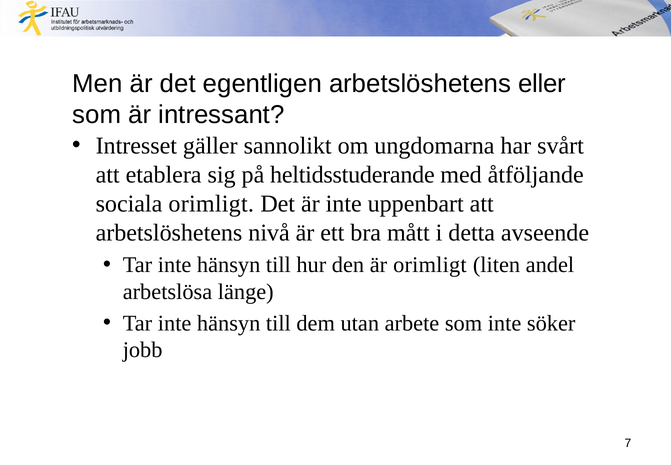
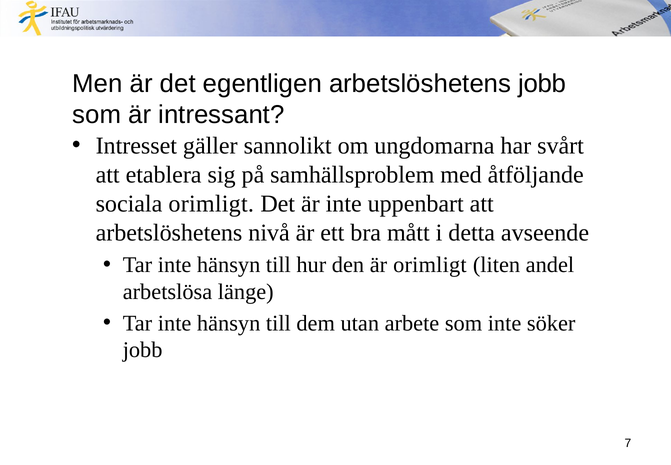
arbetslöshetens eller: eller -> jobb
heltidsstuderande: heltidsstuderande -> samhällsproblem
